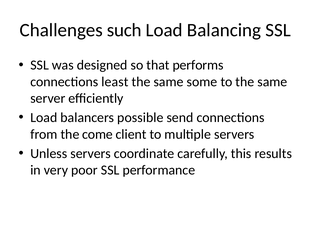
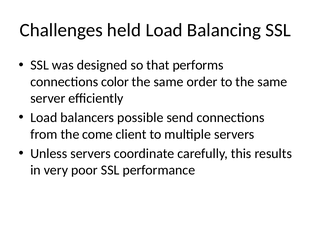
such: such -> held
least: least -> color
some: some -> order
